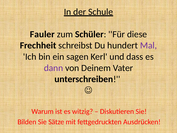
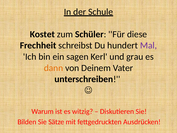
Fauler: Fauler -> Kostet
dass: dass -> grau
dann colour: purple -> orange
